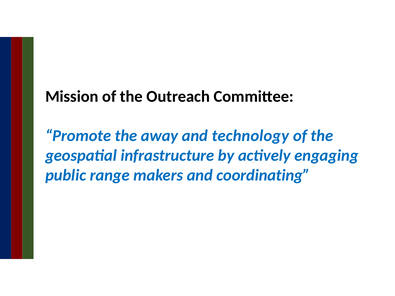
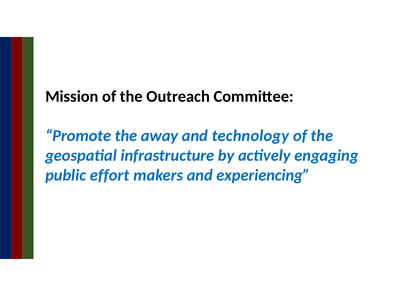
range: range -> effort
coordinating: coordinating -> experiencing
